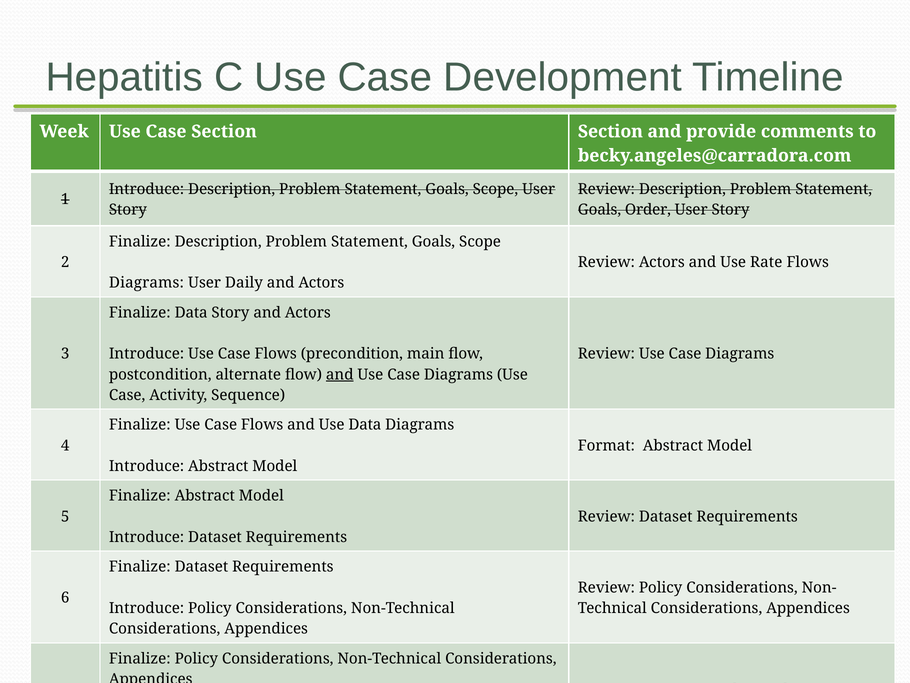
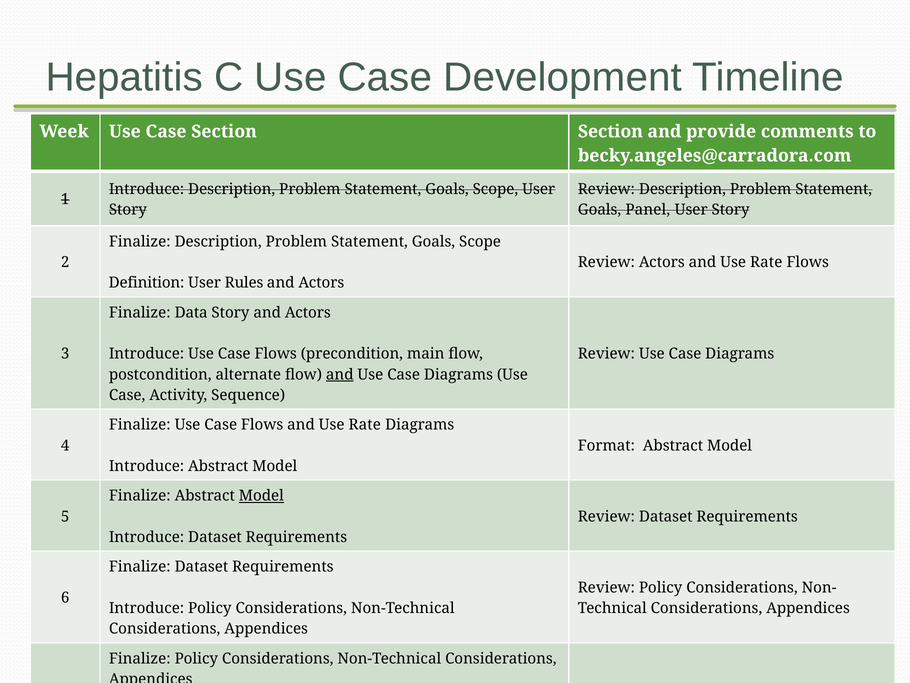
Order: Order -> Panel
Diagrams at (146, 283): Diagrams -> Definition
Daily: Daily -> Rules
Flows and Use Data: Data -> Rate
Model at (261, 496) underline: none -> present
